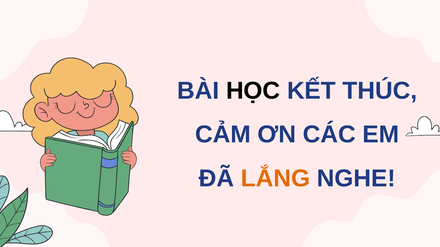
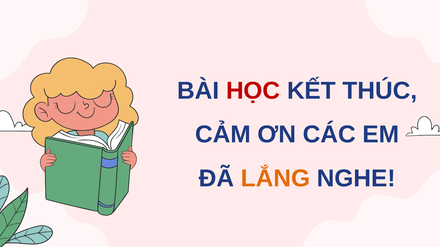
HỌC colour: black -> red
